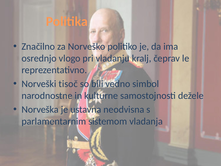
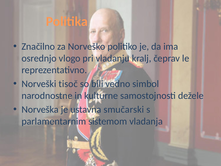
neodvisna: neodvisna -> smučarski
